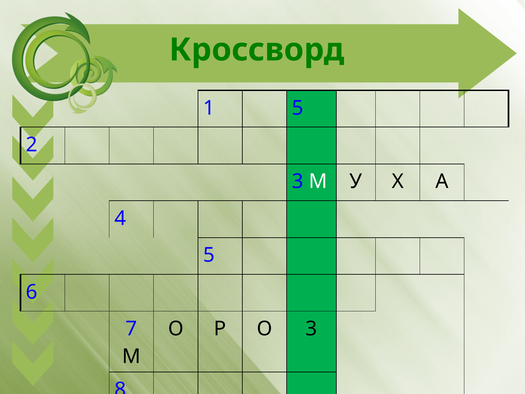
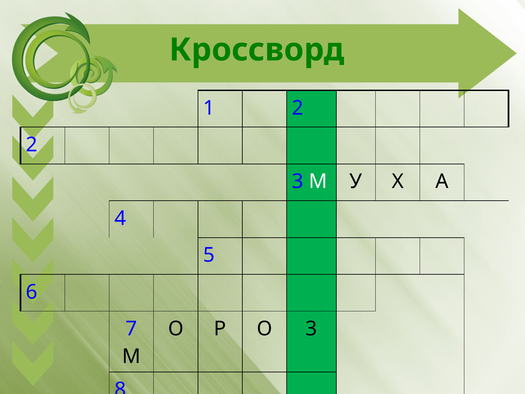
1 5: 5 -> 2
